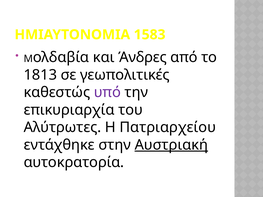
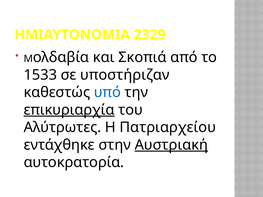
1583: 1583 -> 2329
Άνδρες: Άνδρες -> Σκοπιά
1813: 1813 -> 1533
γεωπολιτικές: γεωπολιτικές -> υποστήριζαν
υπό colour: purple -> blue
επικυριαρχία underline: none -> present
